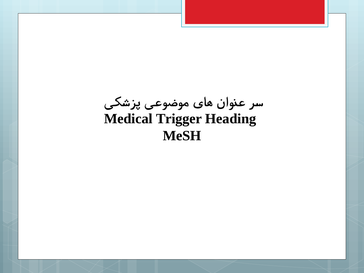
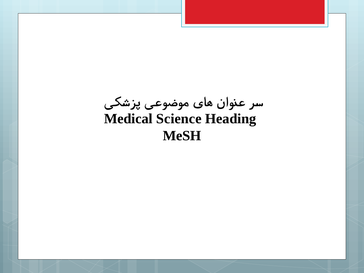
Trigger: Trigger -> Science
